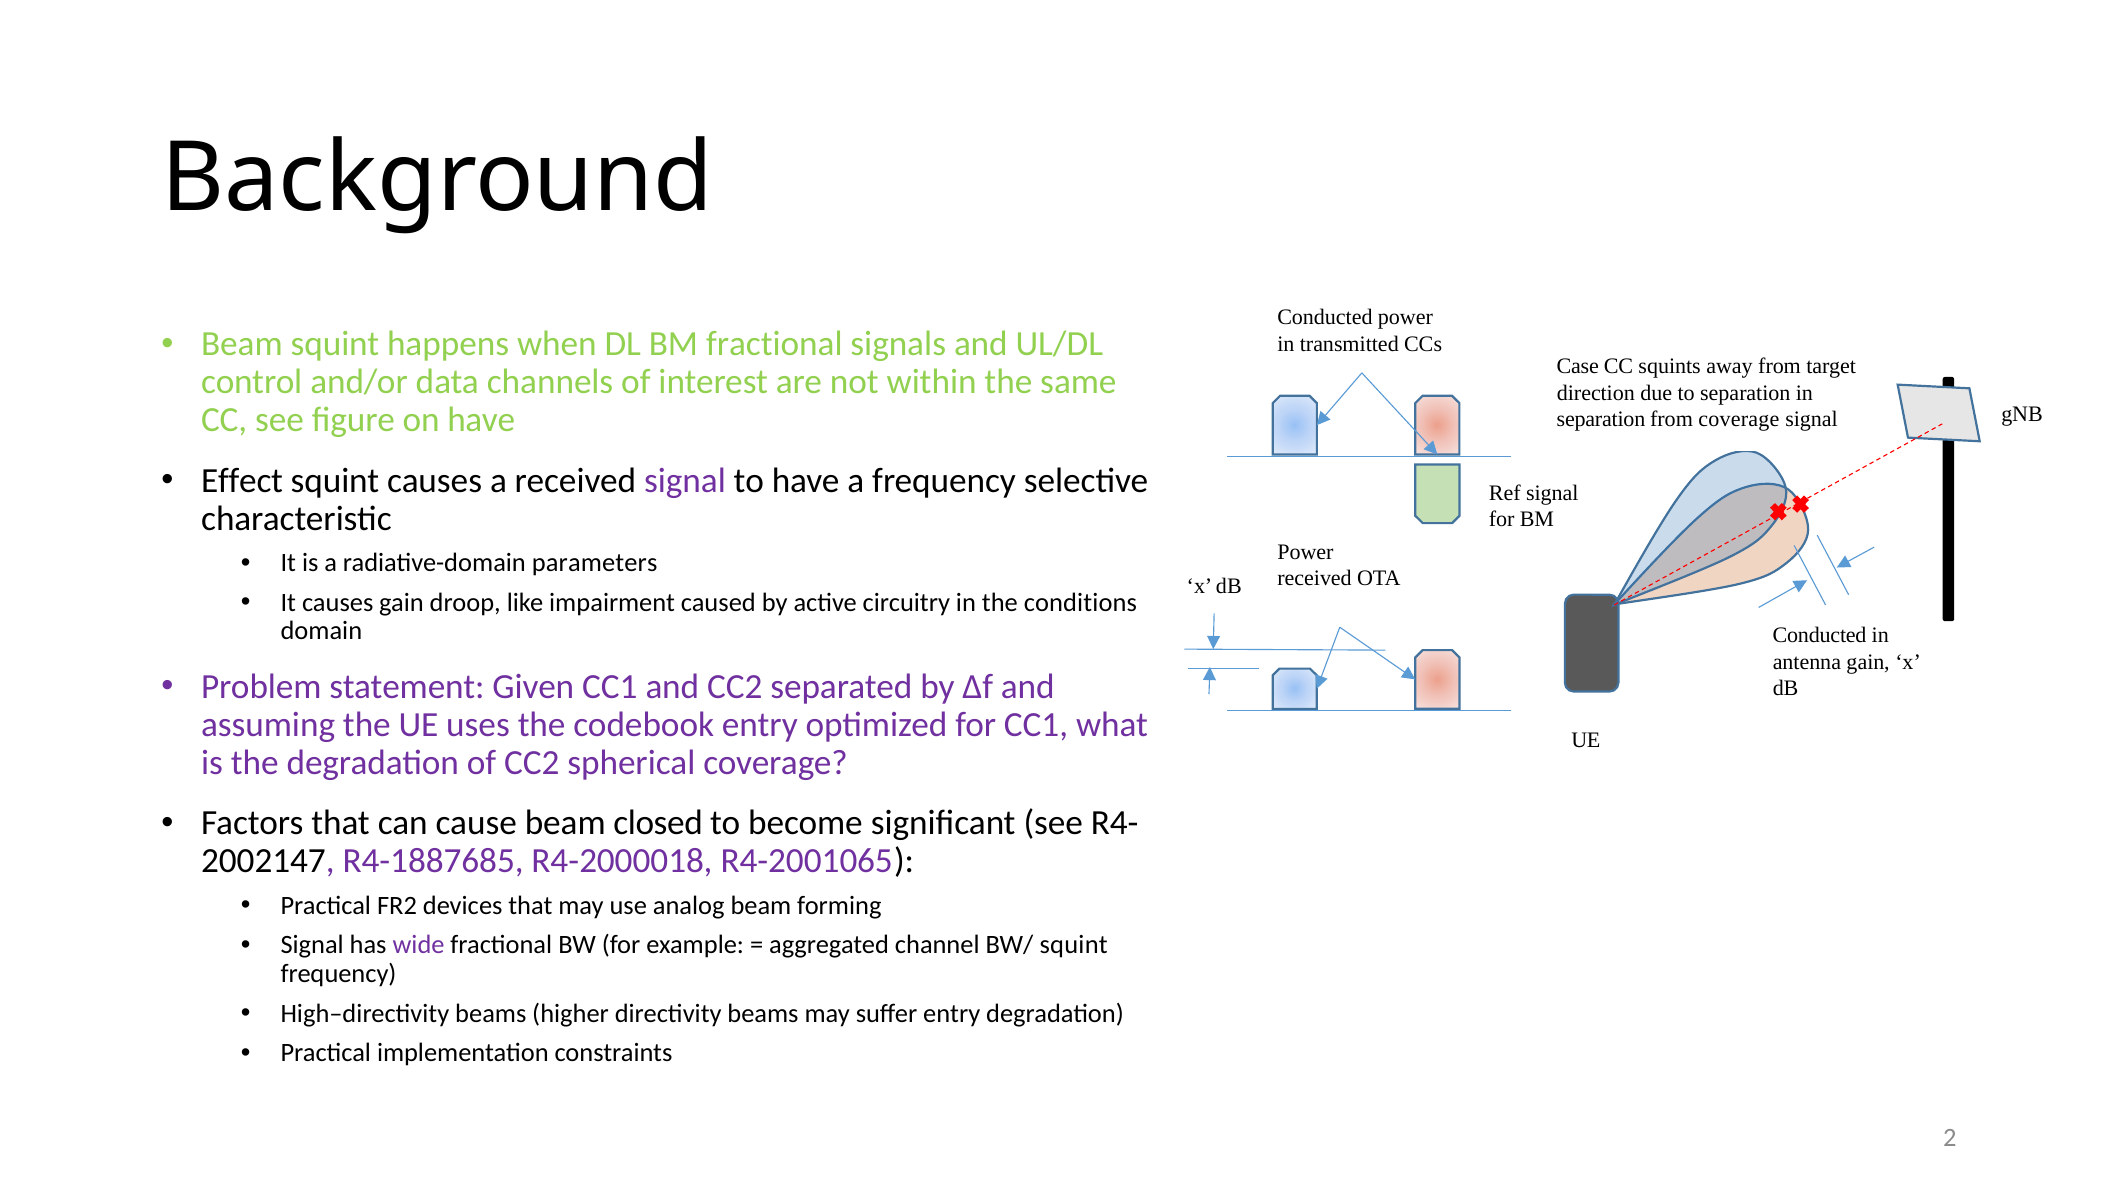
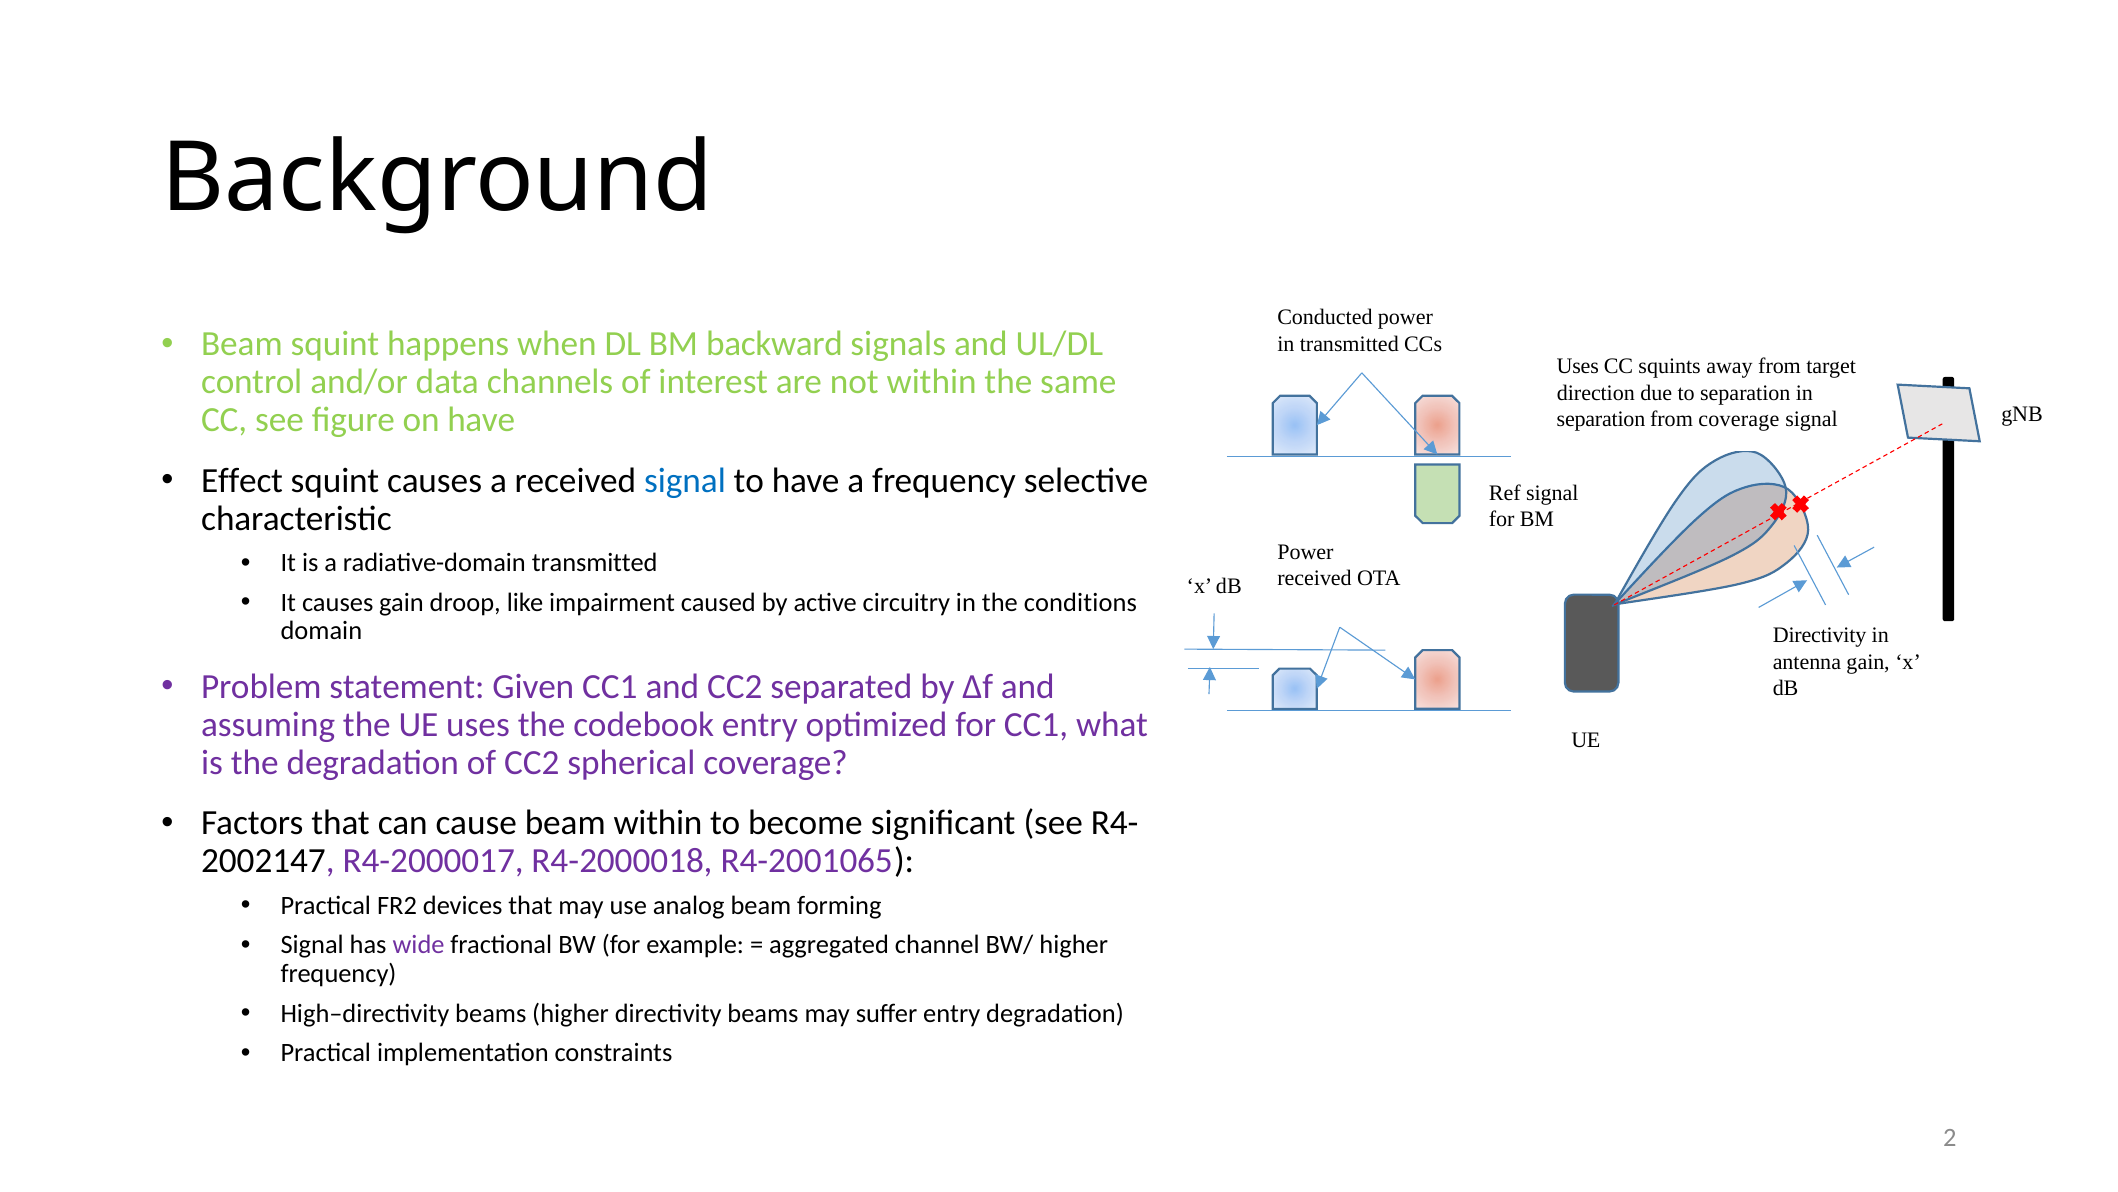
BM fractional: fractional -> backward
Case at (1578, 366): Case -> Uses
signal at (685, 480) colour: purple -> blue
radiative-domain parameters: parameters -> transmitted
Conducted at (1820, 635): Conducted -> Directivity
beam closed: closed -> within
R4-1887685: R4-1887685 -> R4-2000017
BW/ squint: squint -> higher
